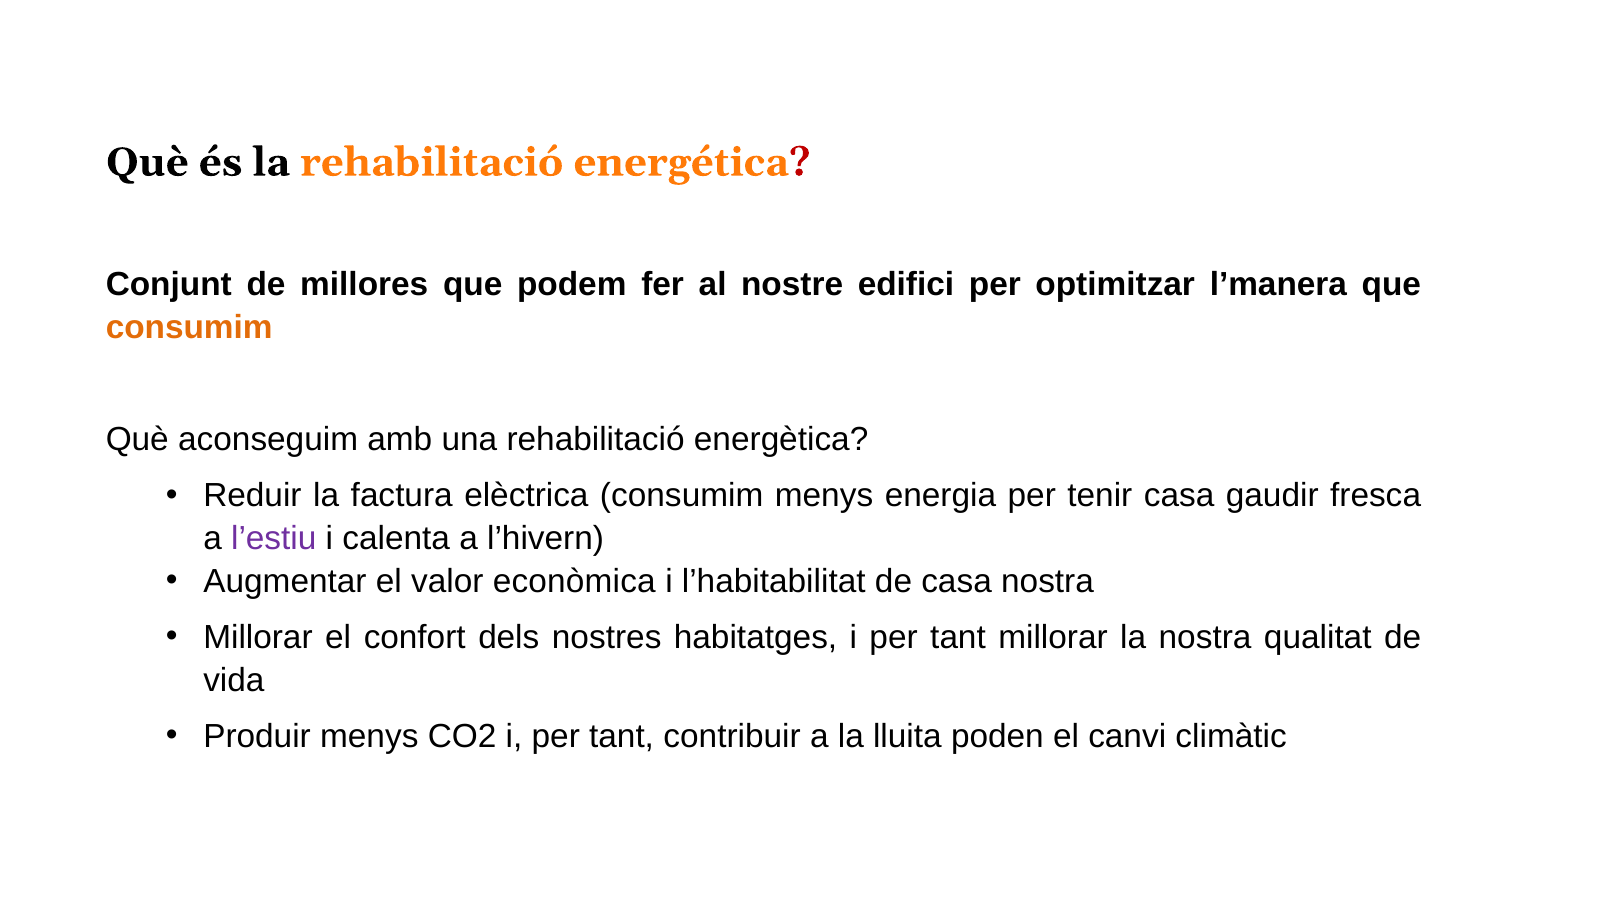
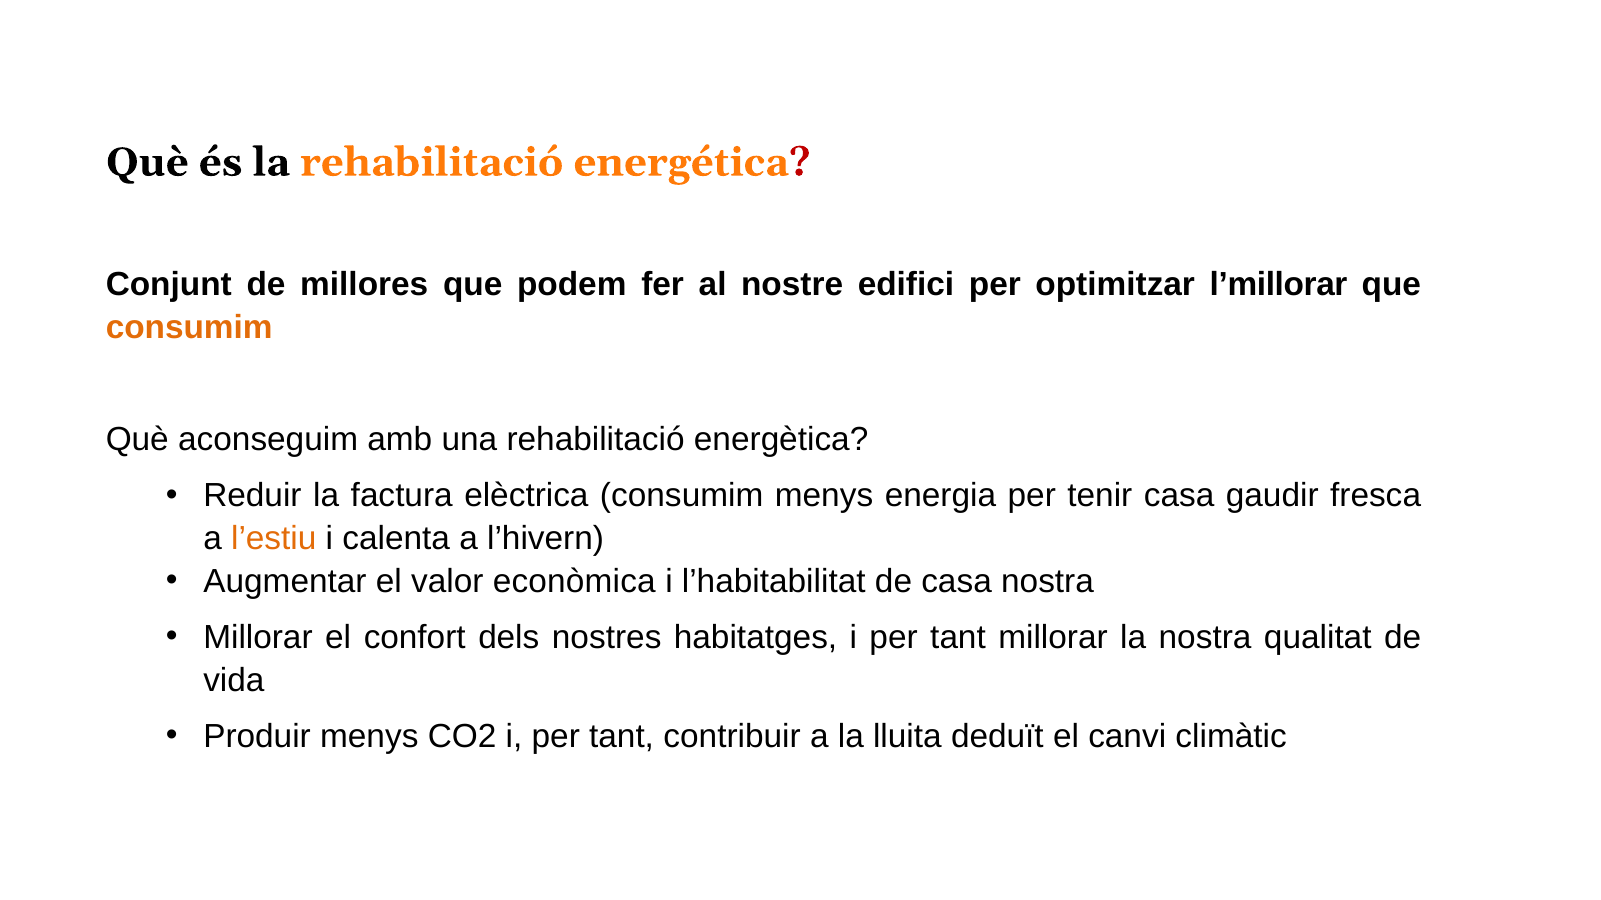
l’manera: l’manera -> l’millorar
l’estiu colour: purple -> orange
poden: poden -> deduït
